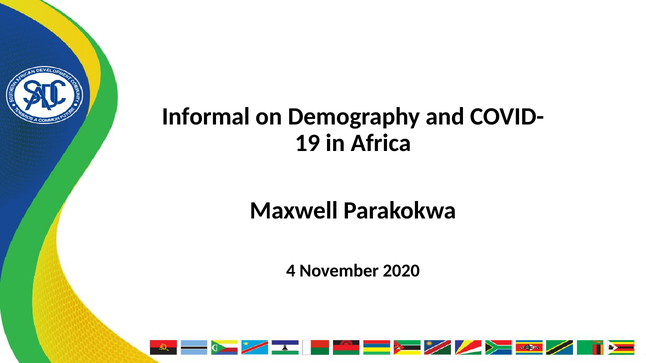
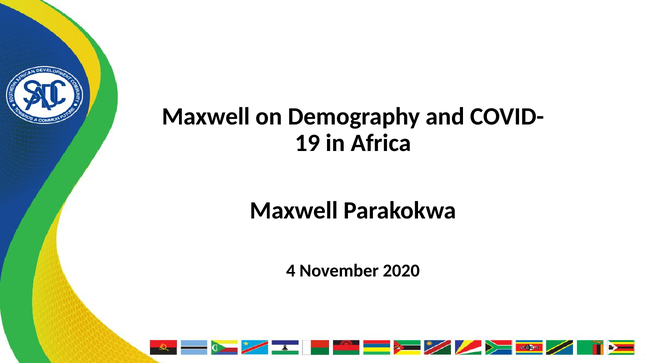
Informal at (206, 116): Informal -> Maxwell
